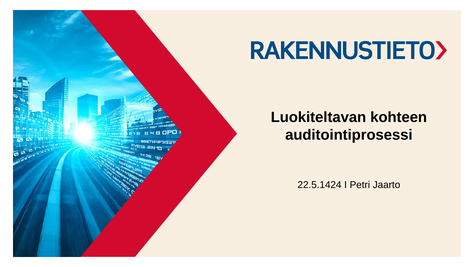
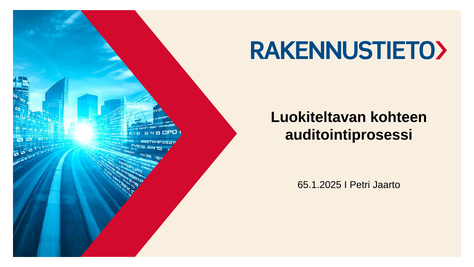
22.5.1424: 22.5.1424 -> 65.1.2025
